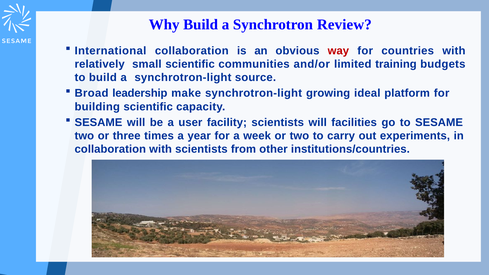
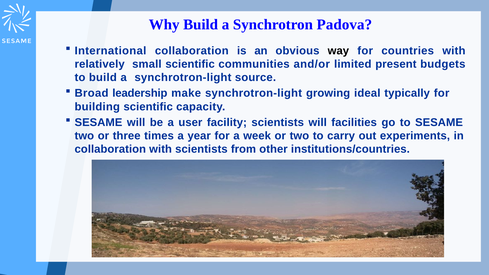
Review: Review -> Padova
way colour: red -> black
training: training -> present
platform: platform -> typically
